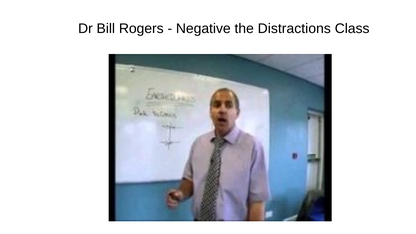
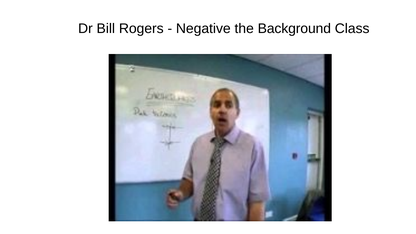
Distractions: Distractions -> Background
